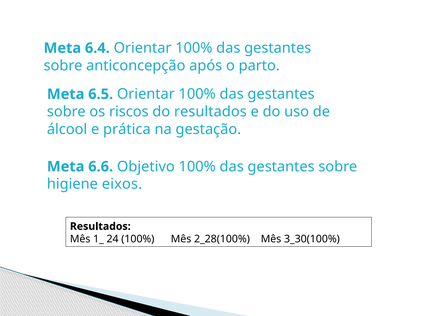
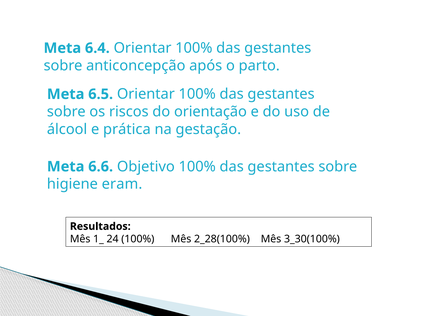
do resultados: resultados -> orientação
eixos: eixos -> eram
